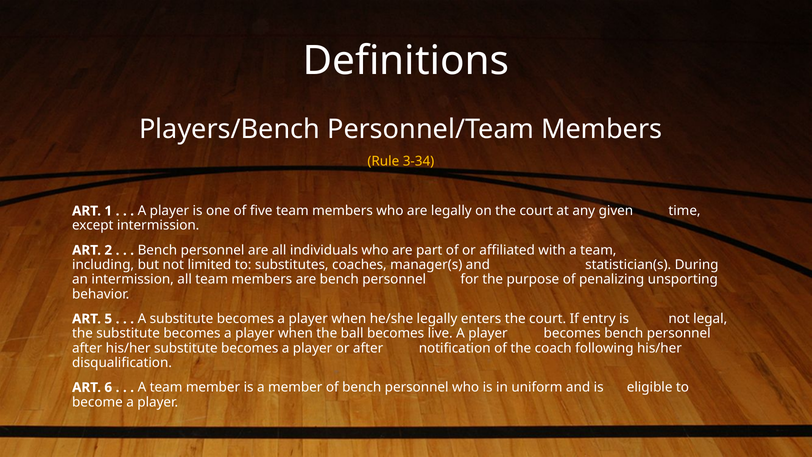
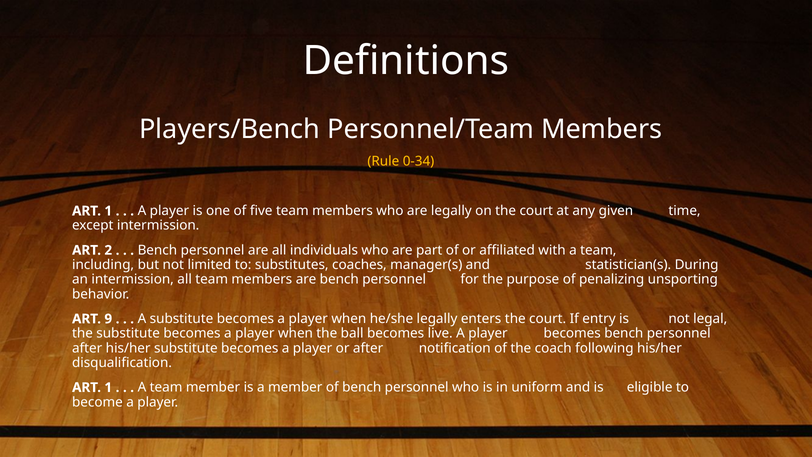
3-34: 3-34 -> 0-34
5: 5 -> 9
6 at (108, 387): 6 -> 1
